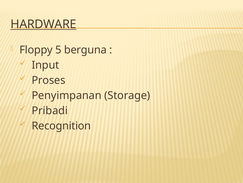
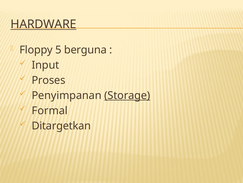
Storage underline: none -> present
Pribadi: Pribadi -> Formal
Recognition: Recognition -> Ditargetkan
